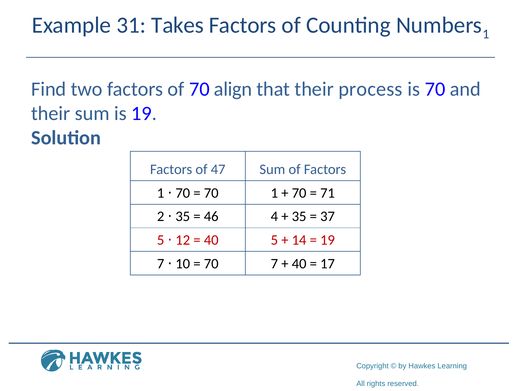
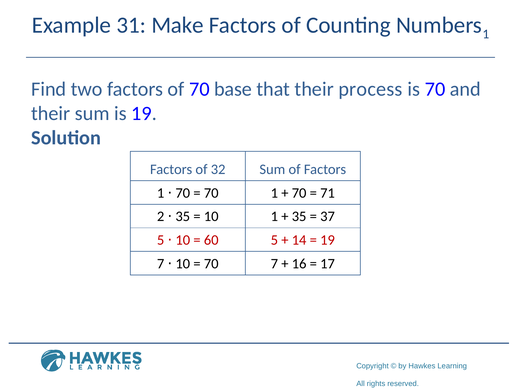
Takes: Takes -> Make
align: align -> base
47: 47 -> 32
4 at (274, 216): 4 -> 1
46 at (211, 216): 46 -> 10
5 12: 12 -> 10
40 at (211, 240): 40 -> 60
40 at (299, 264): 40 -> 16
